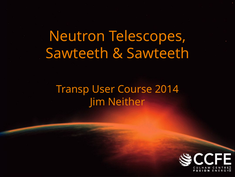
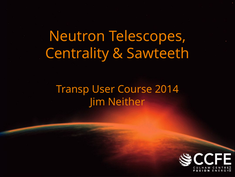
Sawteeth at (77, 53): Sawteeth -> Centrality
